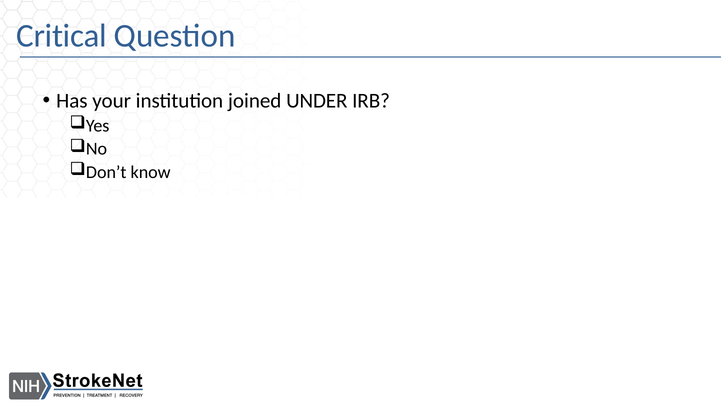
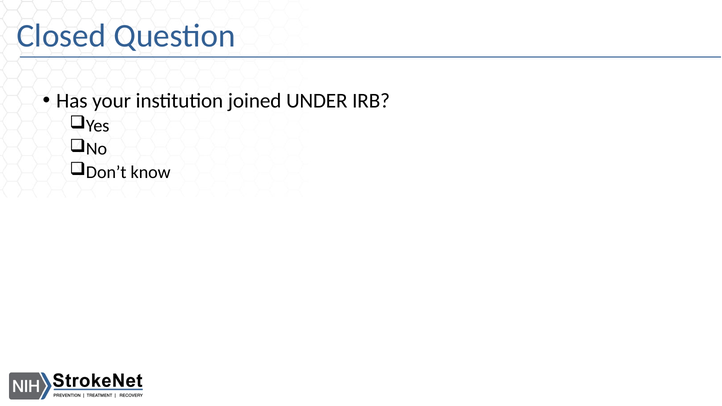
Critical: Critical -> Closed
